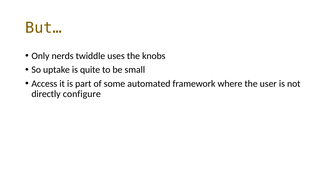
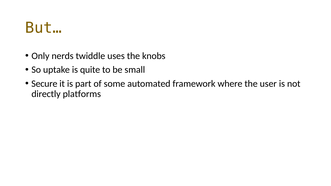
Access: Access -> Secure
configure: configure -> platforms
